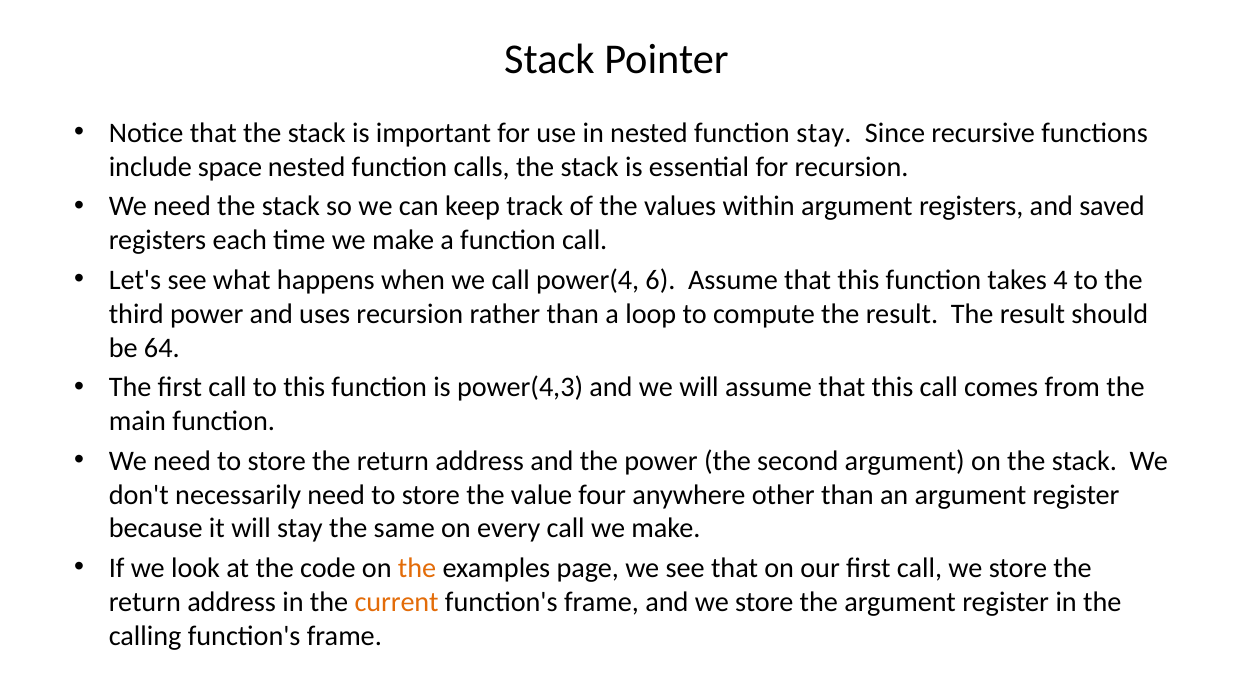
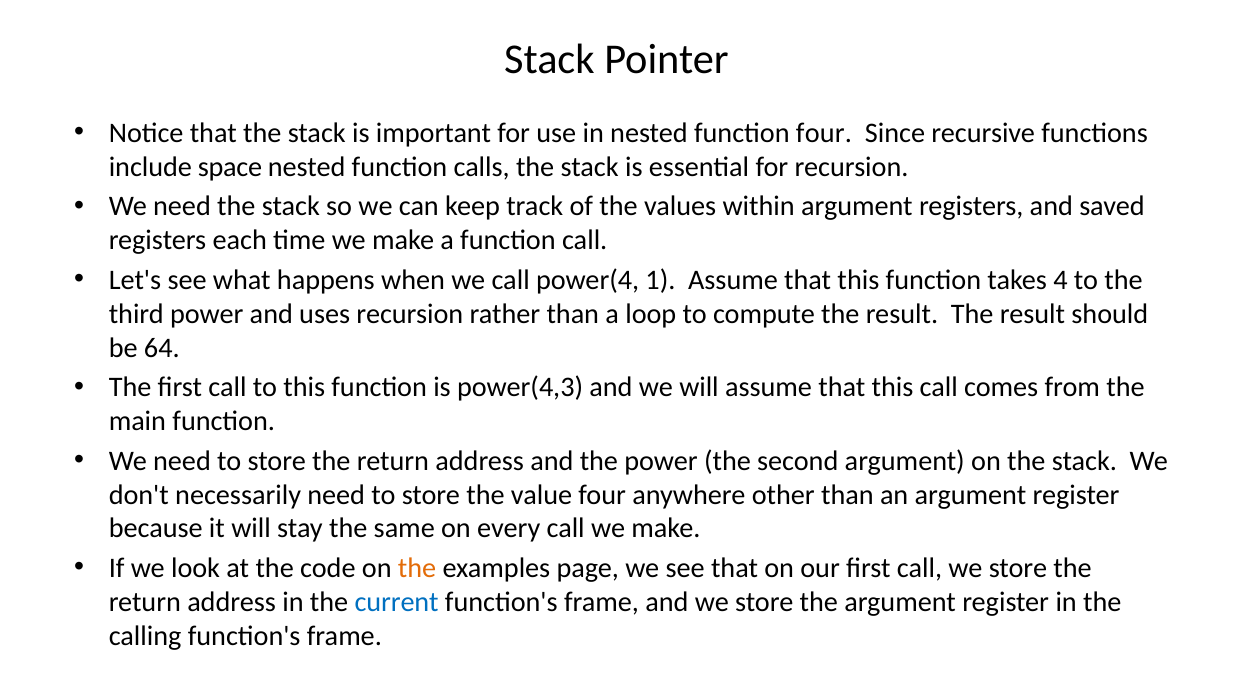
function stay: stay -> four
6: 6 -> 1
current colour: orange -> blue
